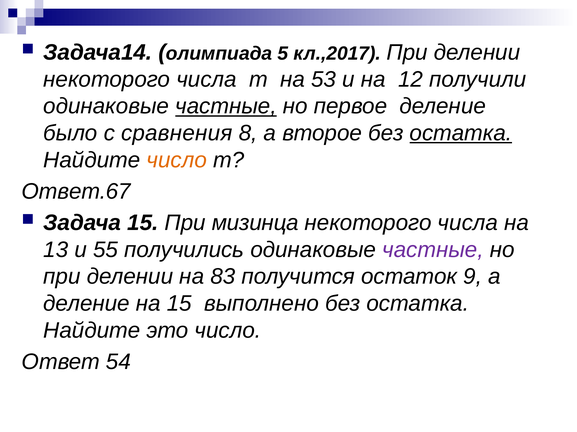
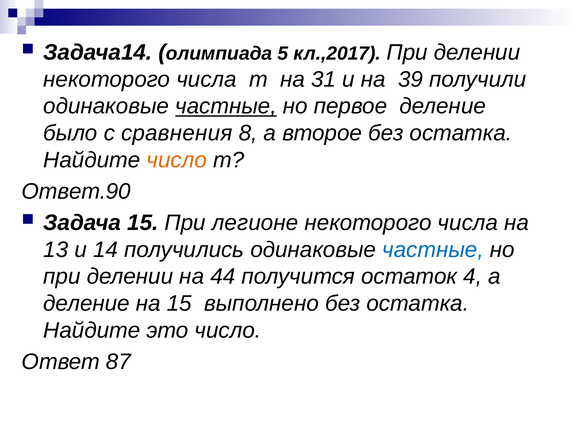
53: 53 -> 31
12: 12 -> 39
остатка at (461, 133) underline: present -> none
Ответ.67: Ответ.67 -> Ответ.90
мизинца: мизинца -> легионе
55: 55 -> 14
частные at (433, 250) colour: purple -> blue
83: 83 -> 44
9: 9 -> 4
54: 54 -> 87
